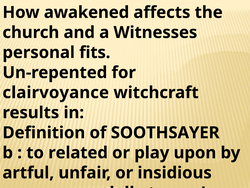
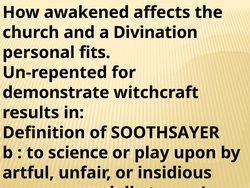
Witnesses: Witnesses -> Divination
clairvoyance: clairvoyance -> demonstrate
related: related -> science
